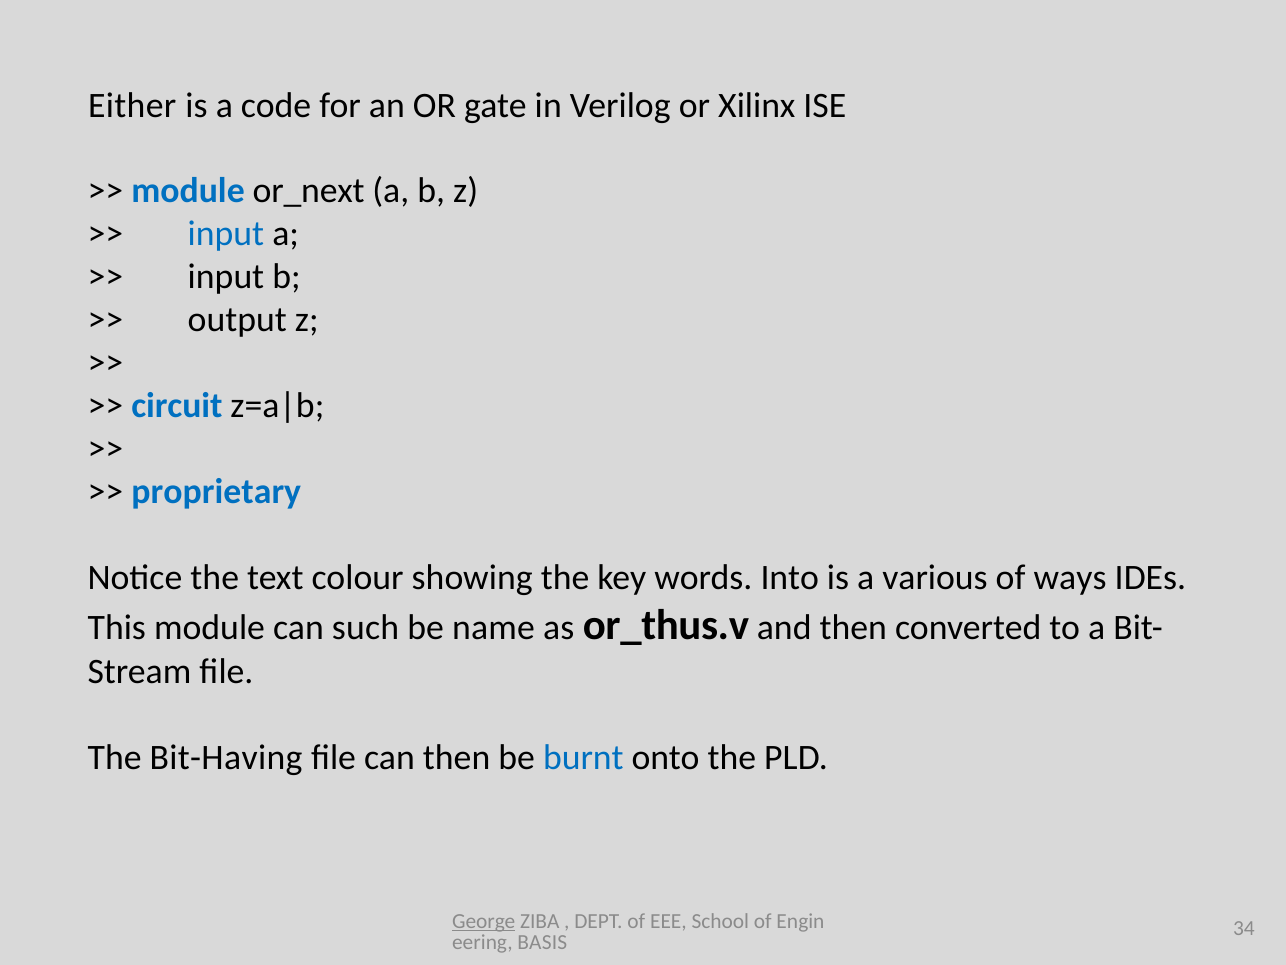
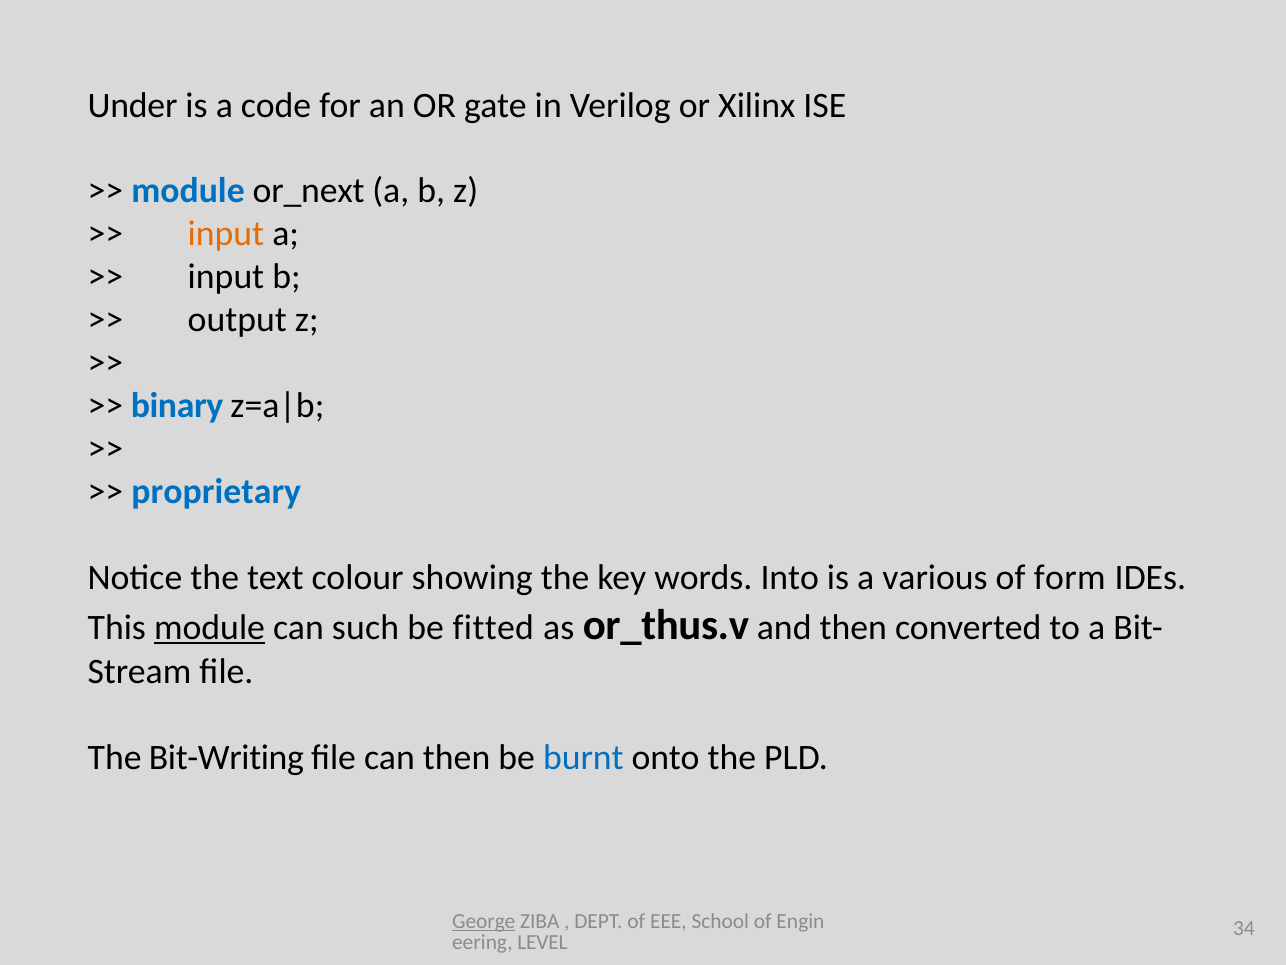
Either: Either -> Under
input at (226, 234) colour: blue -> orange
circuit: circuit -> binary
ways: ways -> form
module at (210, 627) underline: none -> present
name: name -> fitted
Bit-Having: Bit-Having -> Bit-Writing
BASIS: BASIS -> LEVEL
